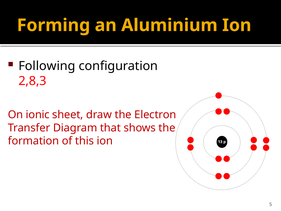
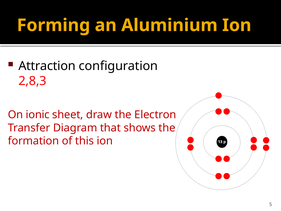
Following: Following -> Attraction
